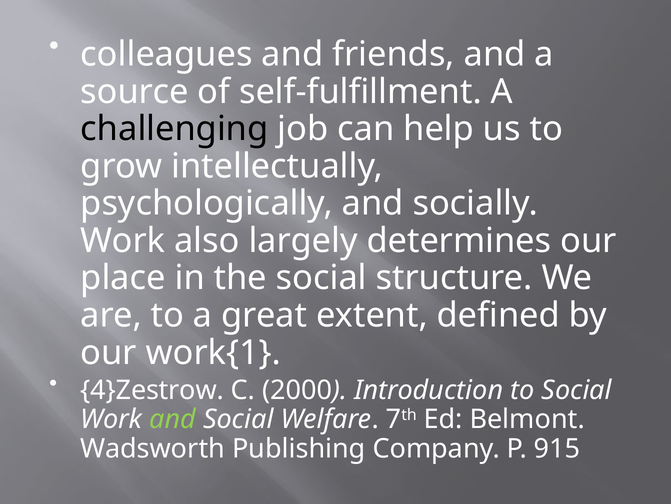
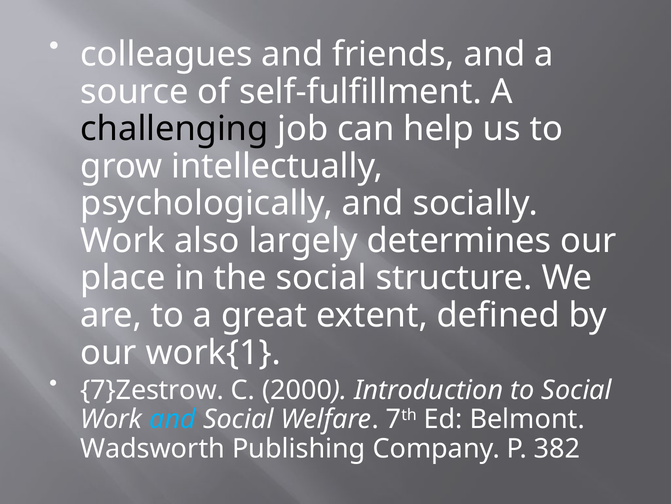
4}Zestrow: 4}Zestrow -> 7}Zestrow
and at (173, 419) colour: light green -> light blue
915: 915 -> 382
